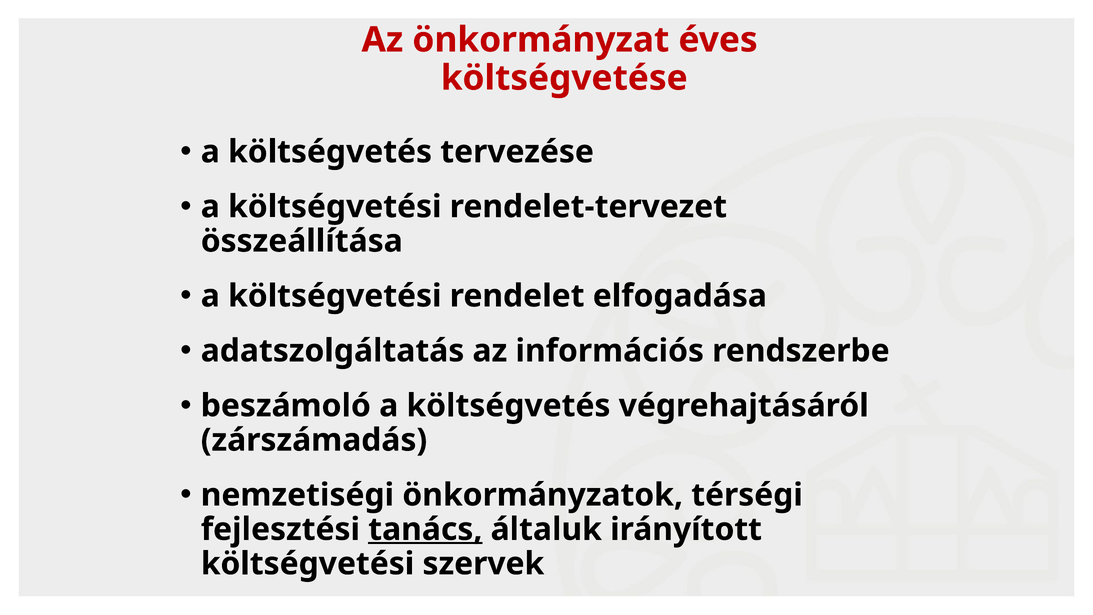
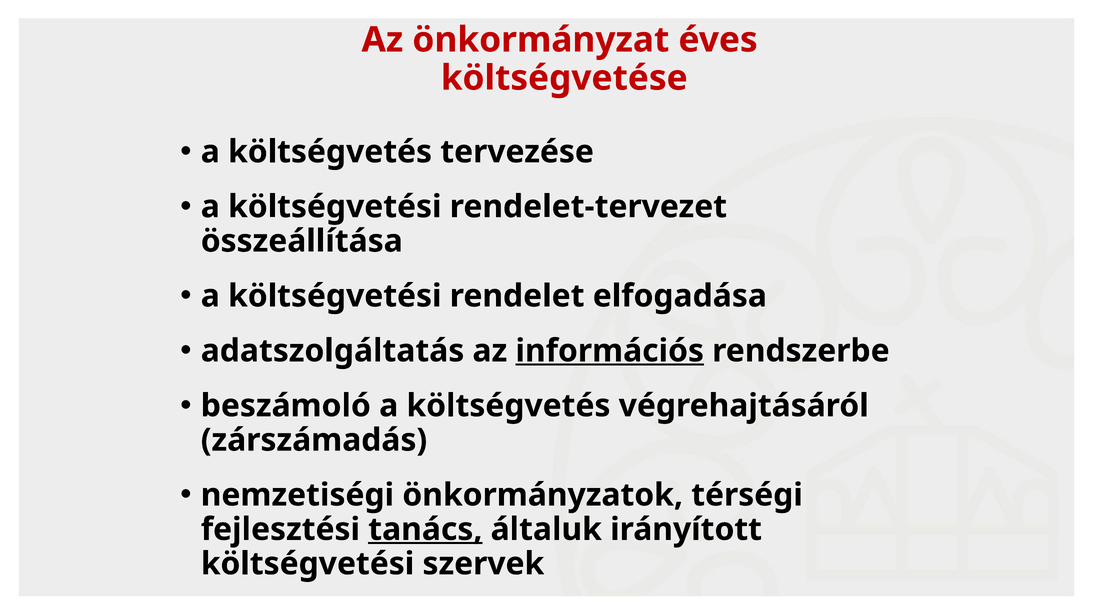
információs underline: none -> present
